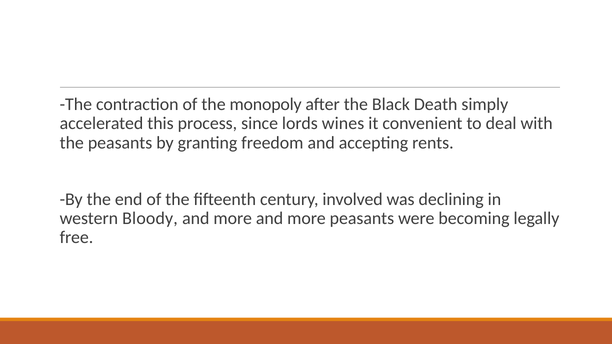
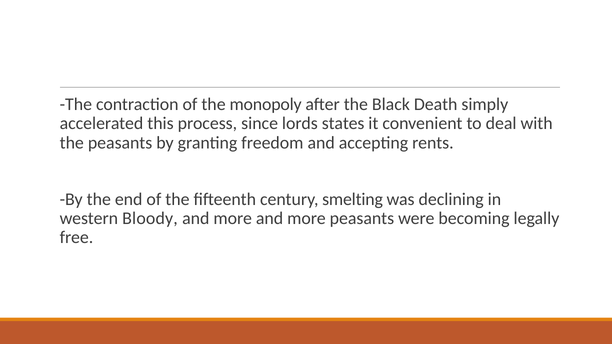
wines: wines -> states
involved: involved -> smelting
